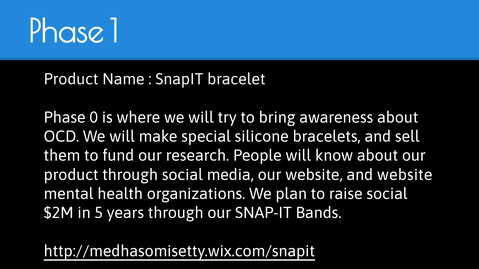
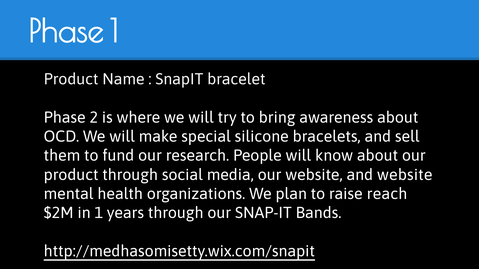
0: 0 -> 2
raise social: social -> reach
in 5: 5 -> 1
